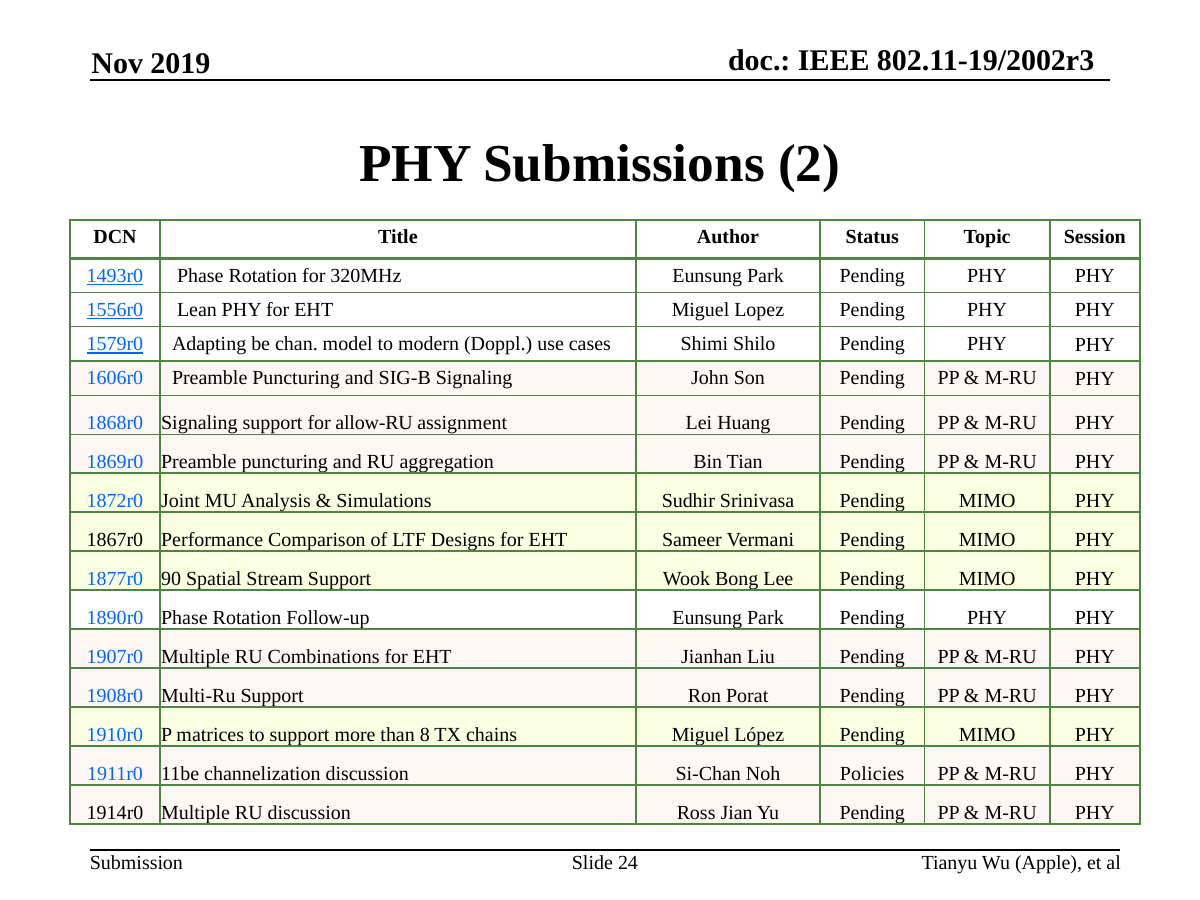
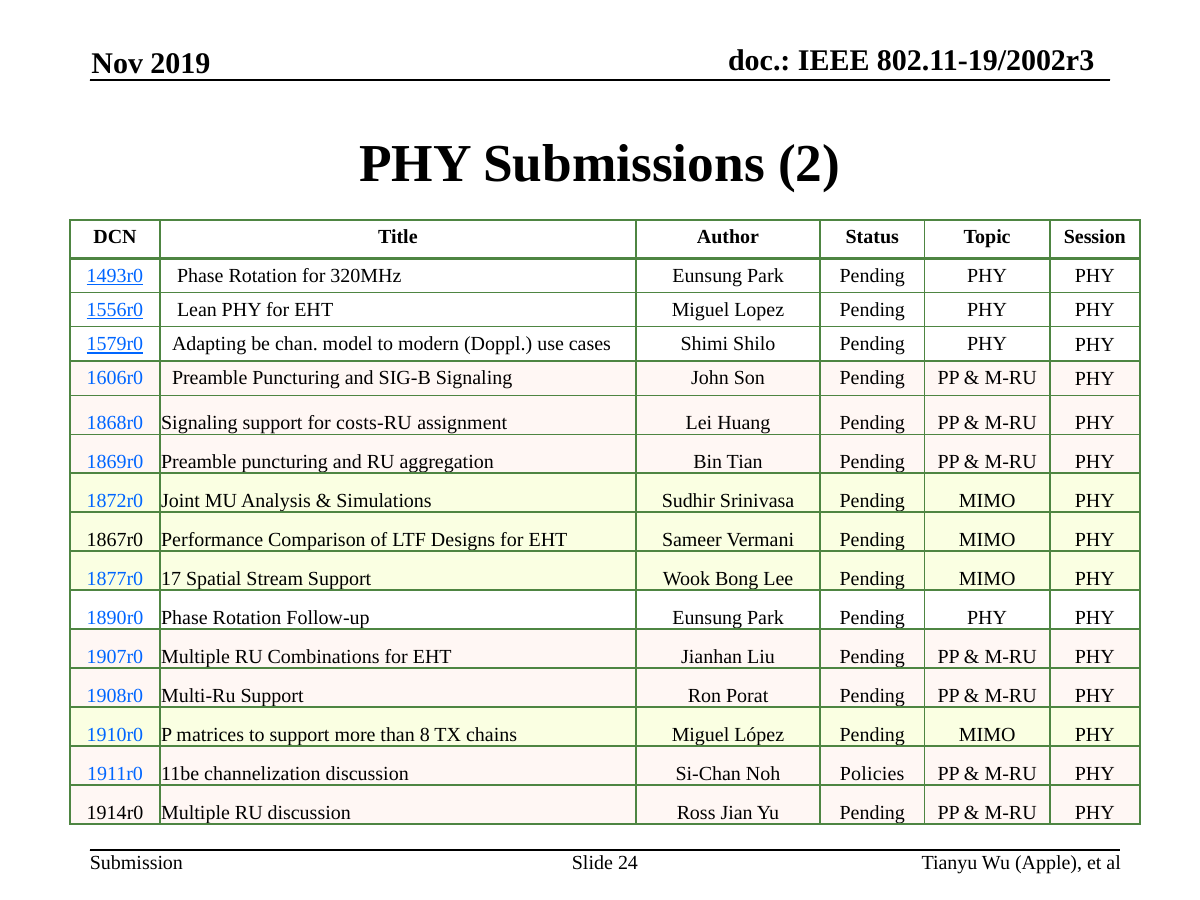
allow-RU: allow-RU -> costs-RU
90: 90 -> 17
